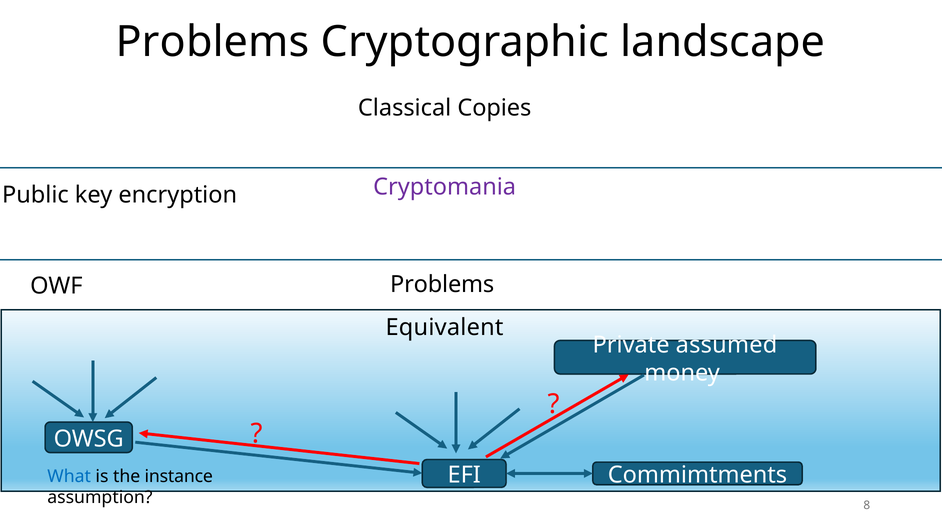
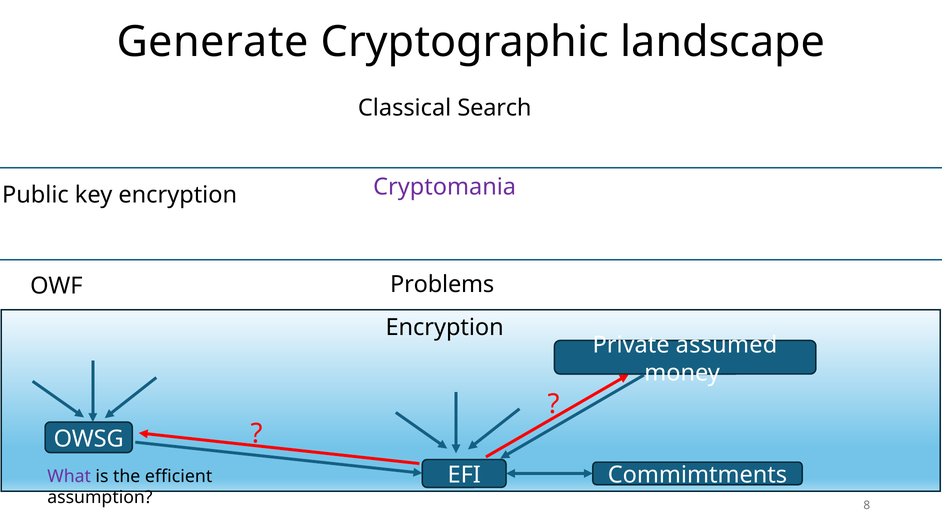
Problems at (213, 42): Problems -> Generate
Copies: Copies -> Search
Equivalent at (445, 328): Equivalent -> Encryption
What colour: blue -> purple
instance: instance -> efficient
